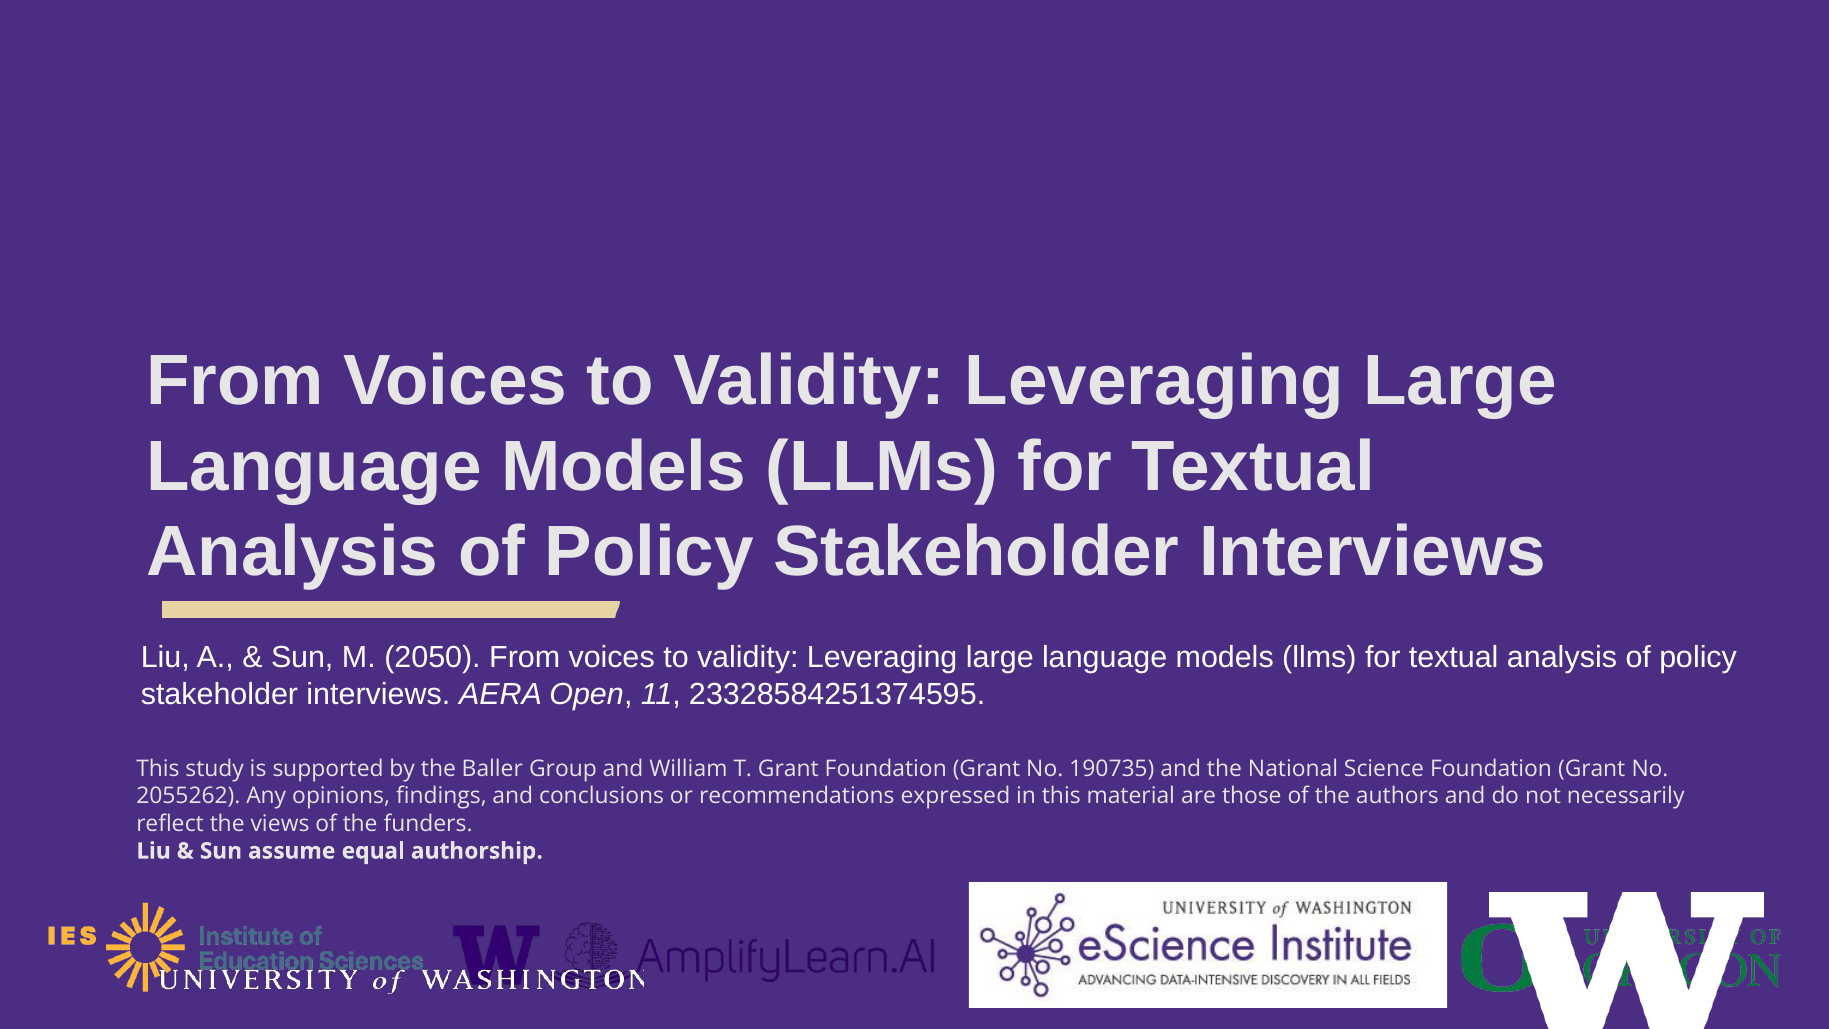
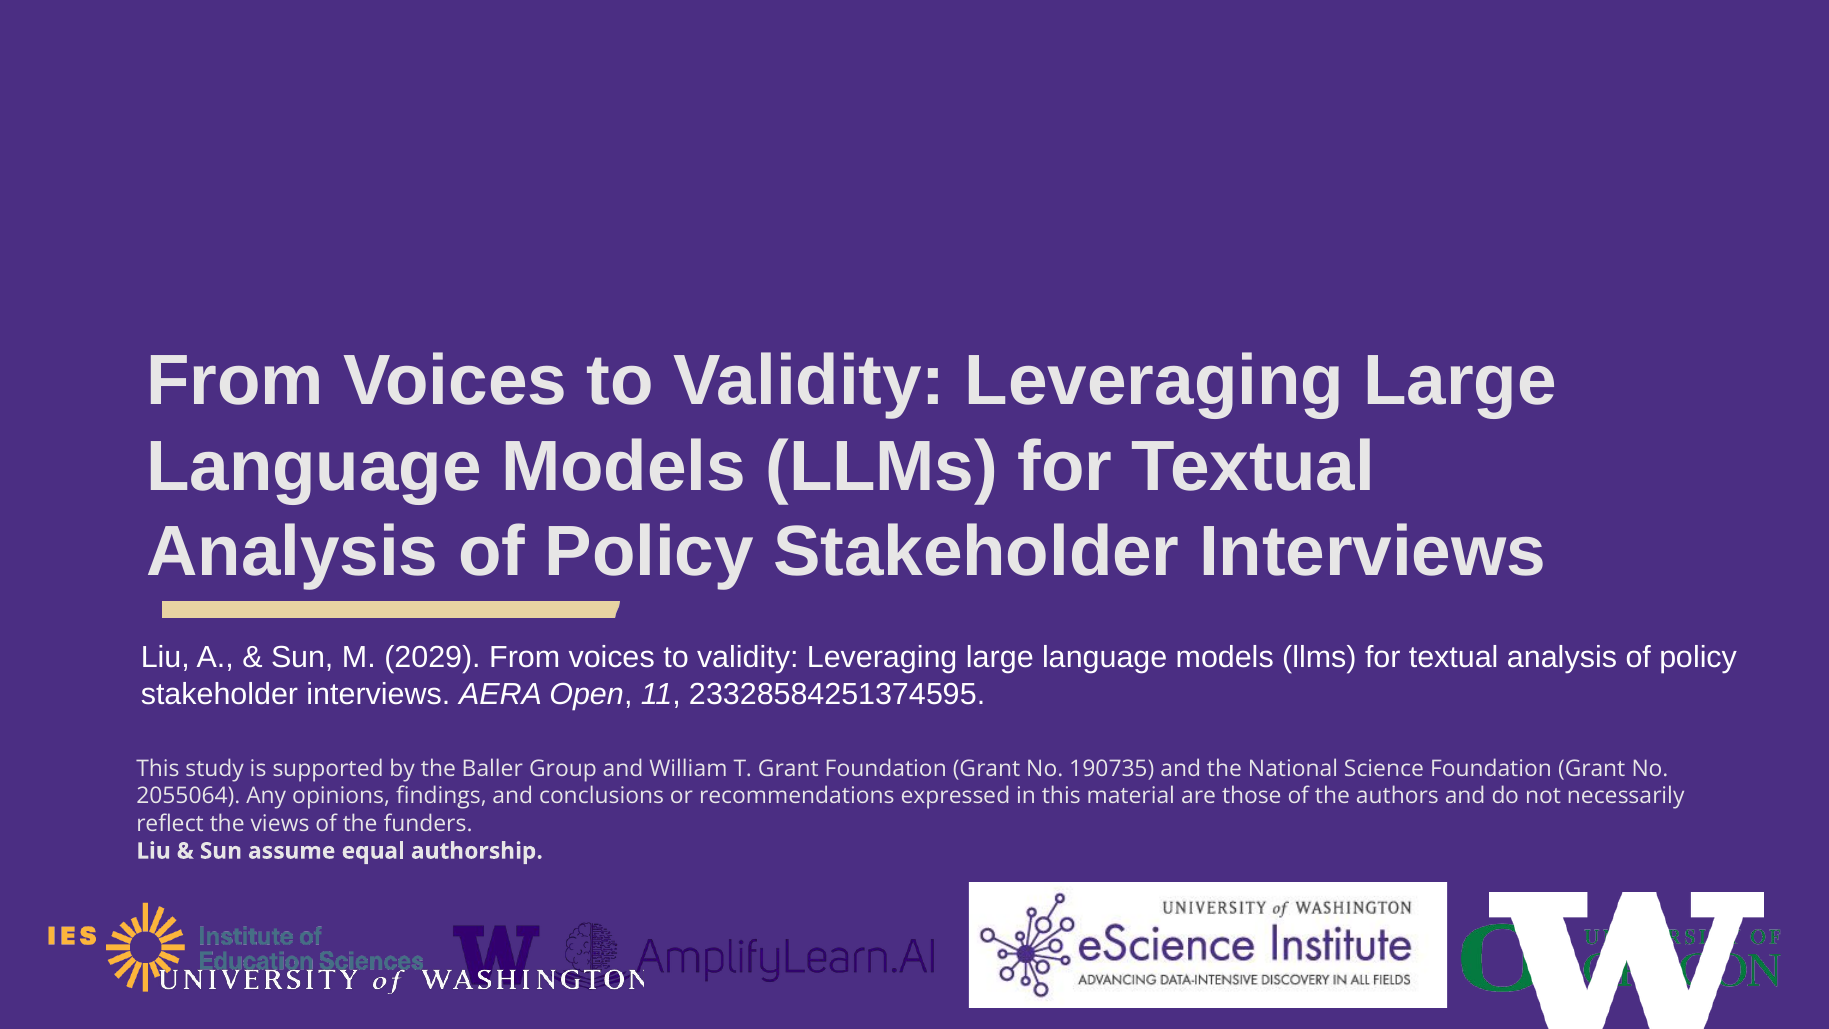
2050: 2050 -> 2029
2055262: 2055262 -> 2055064
